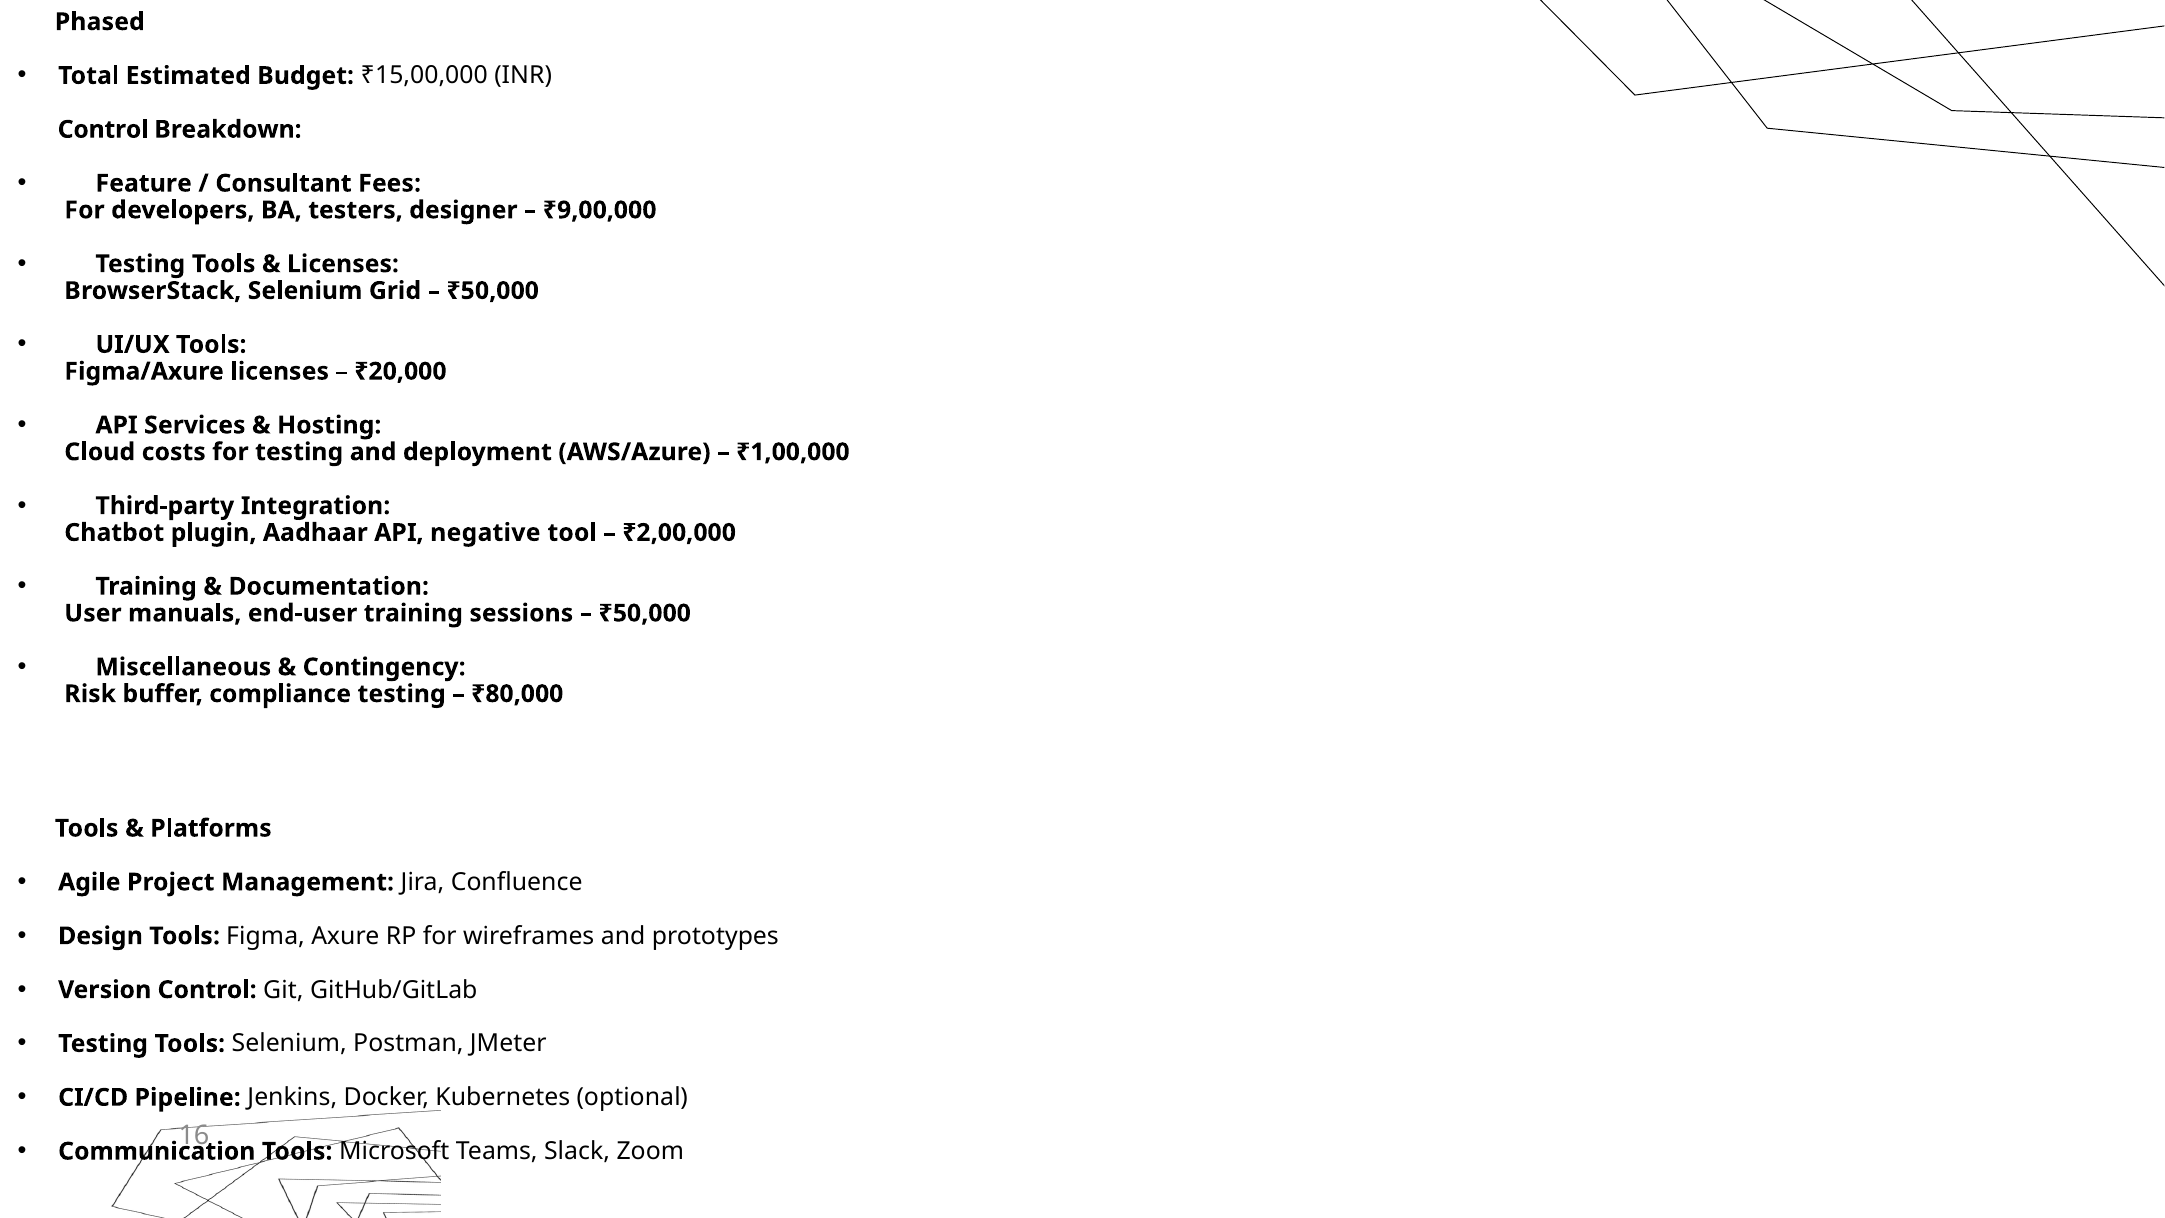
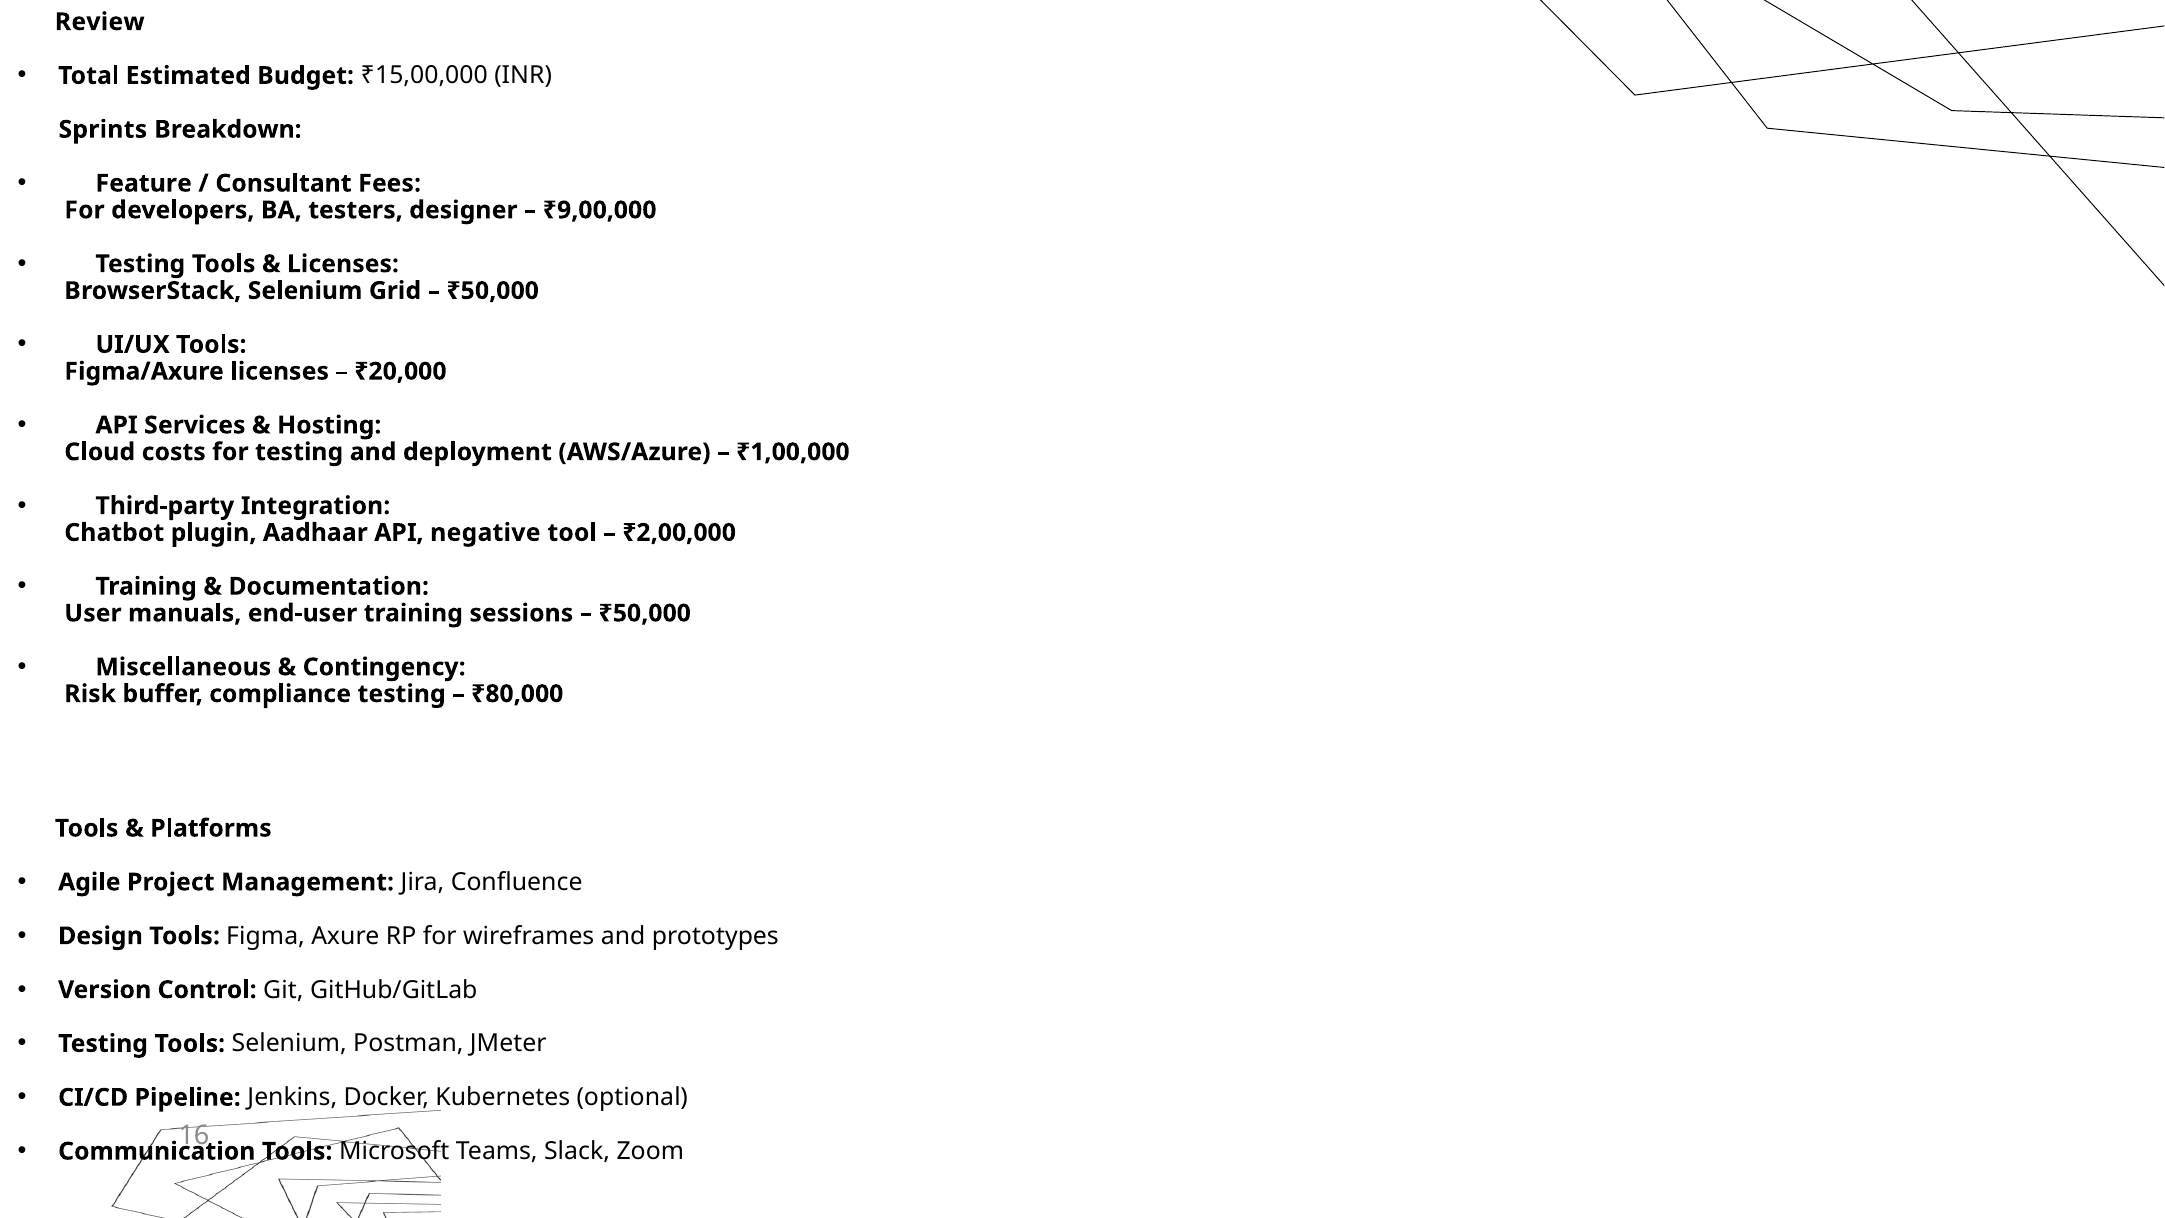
Phased: Phased -> Review
Control at (103, 130): Control -> Sprints
